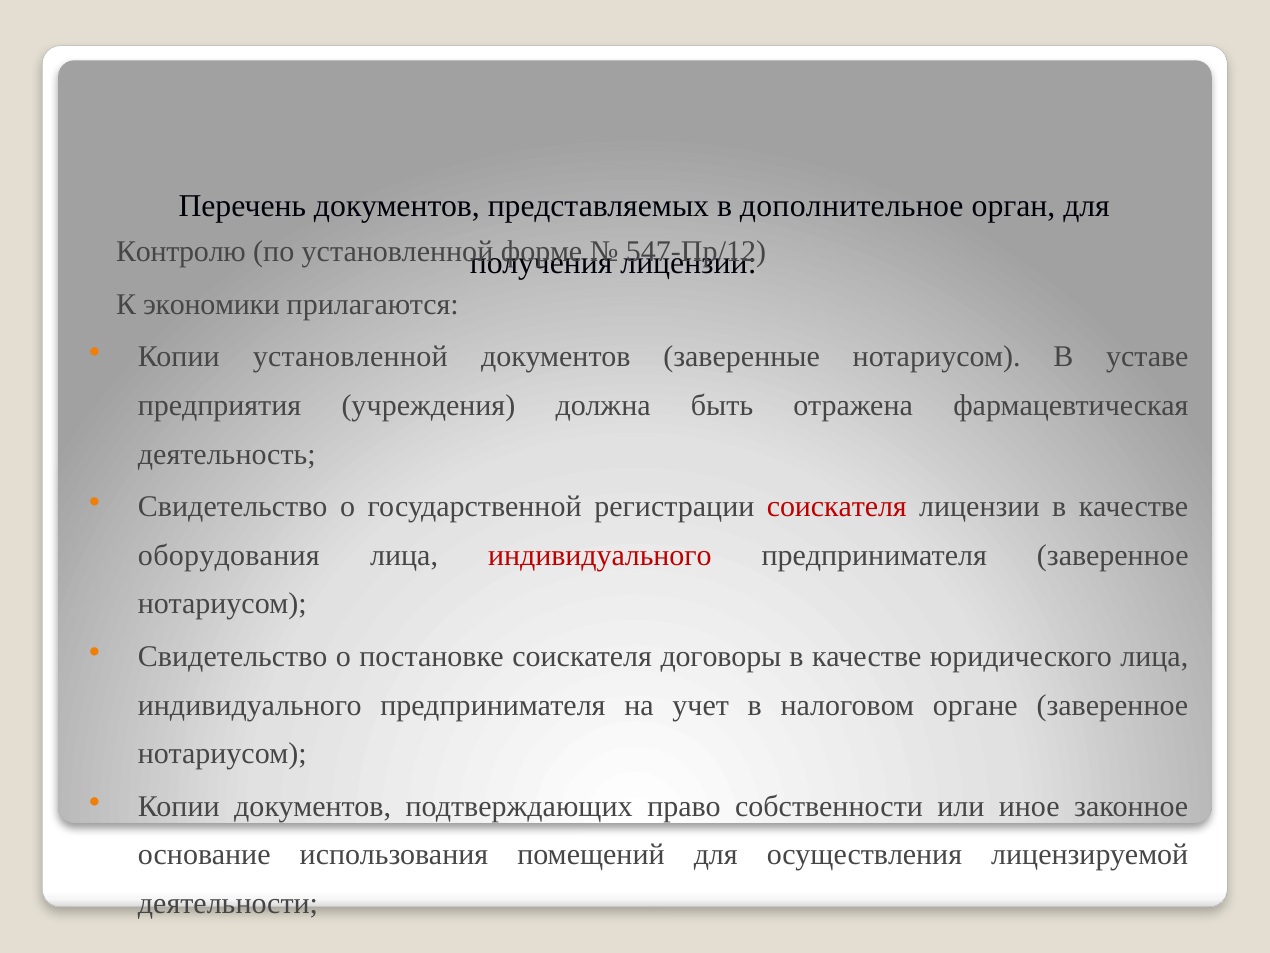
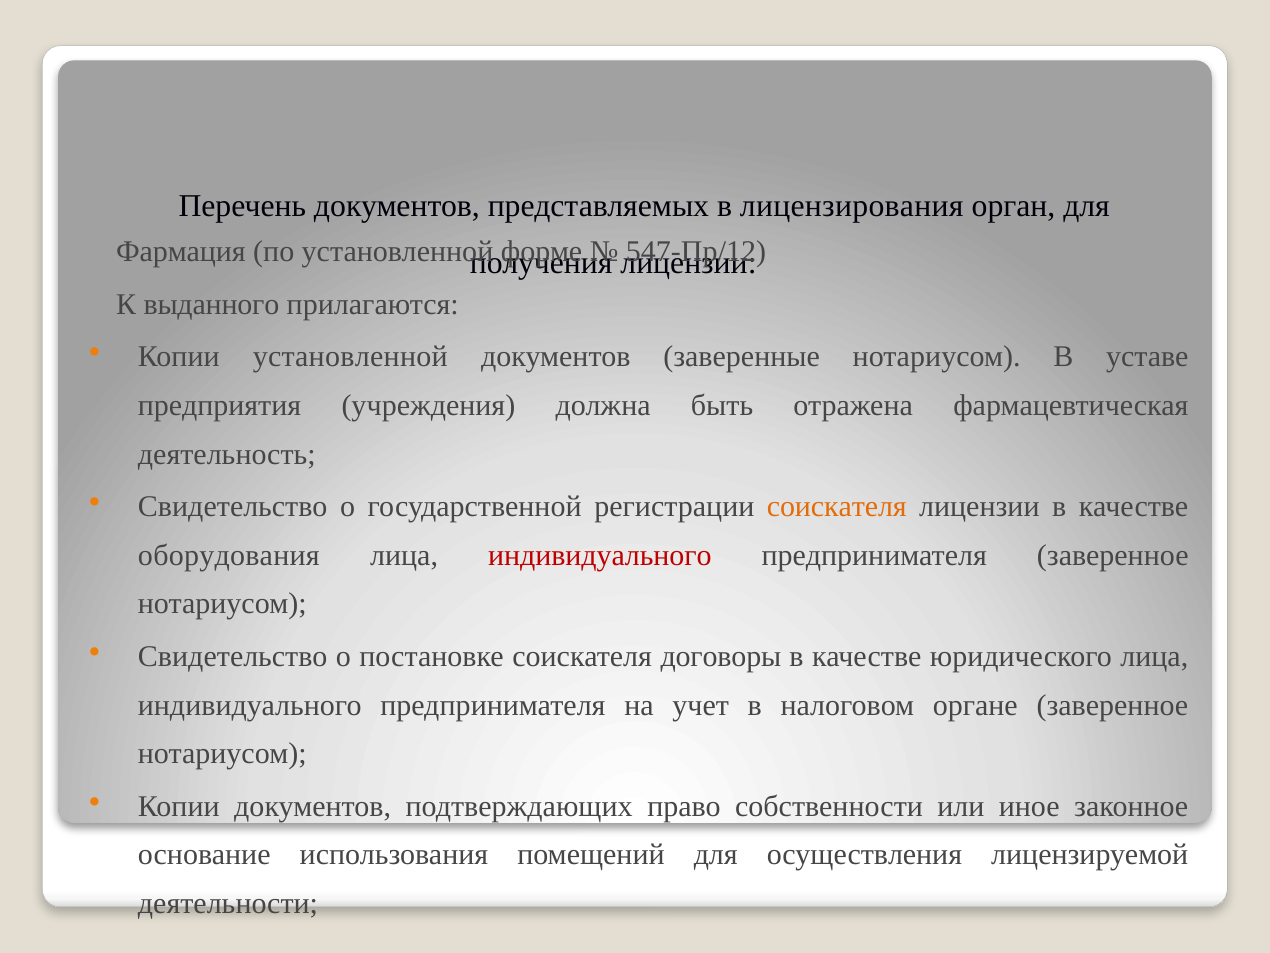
дополнительное: дополнительное -> лицензирования
Контролю: Контролю -> Фармация
экономики: экономики -> выданного
соискателя at (837, 506) colour: red -> orange
